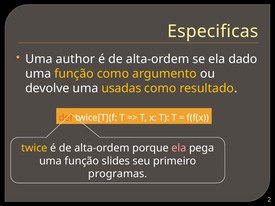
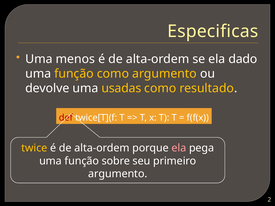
author: author -> menos
def colour: orange -> red
slides: slides -> sobre
programas at (118, 174): programas -> argumento
